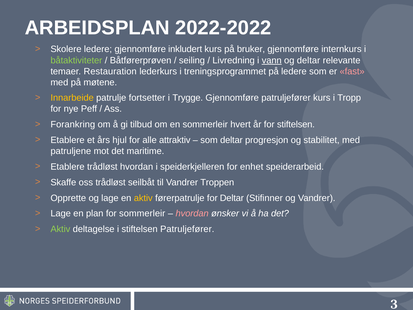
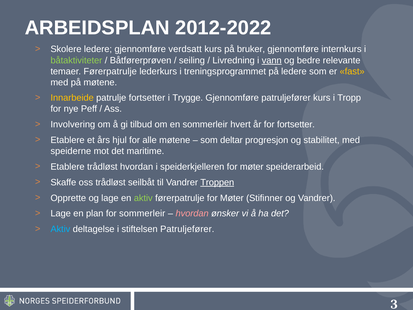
2022-2022: 2022-2022 -> 2012-2022
inkludert: inkludert -> verdsatt
og deltar: deltar -> bedre
temaer Restauration: Restauration -> Førerpatrulje
fast colour: pink -> yellow
Forankring: Forankring -> Involvering
for stiftelsen: stiftelsen -> fortsetter
alle attraktiv: attraktiv -> møtene
patruljene: patruljene -> speiderne
speiderkjelleren for enhet: enhet -> møter
Troppen underline: none -> present
aktiv at (143, 198) colour: yellow -> light green
førerpatrulje for Deltar: Deltar -> Møter
Aktiv at (60, 229) colour: light green -> light blue
